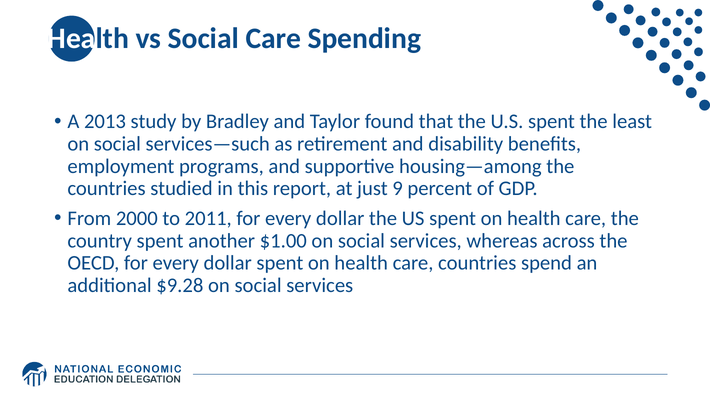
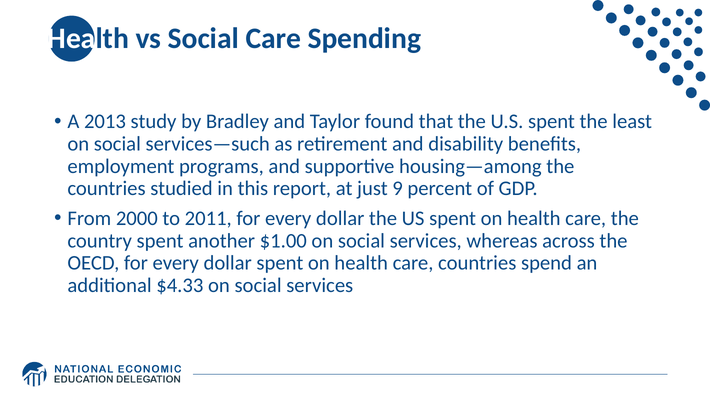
$9.28: $9.28 -> $4.33
